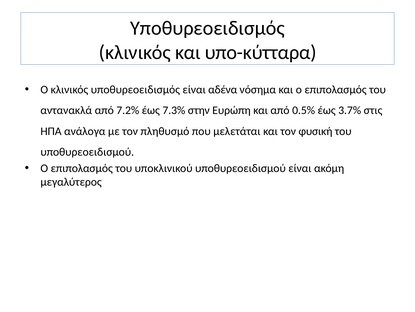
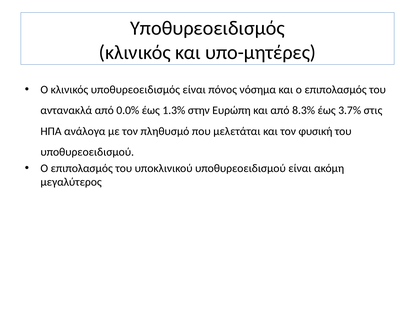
υπο-κύτταρα: υπο-κύτταρα -> υπο-μητέρες
αδένα: αδένα -> πόνος
7.2%: 7.2% -> 0.0%
7.3%: 7.3% -> 1.3%
0.5%: 0.5% -> 8.3%
